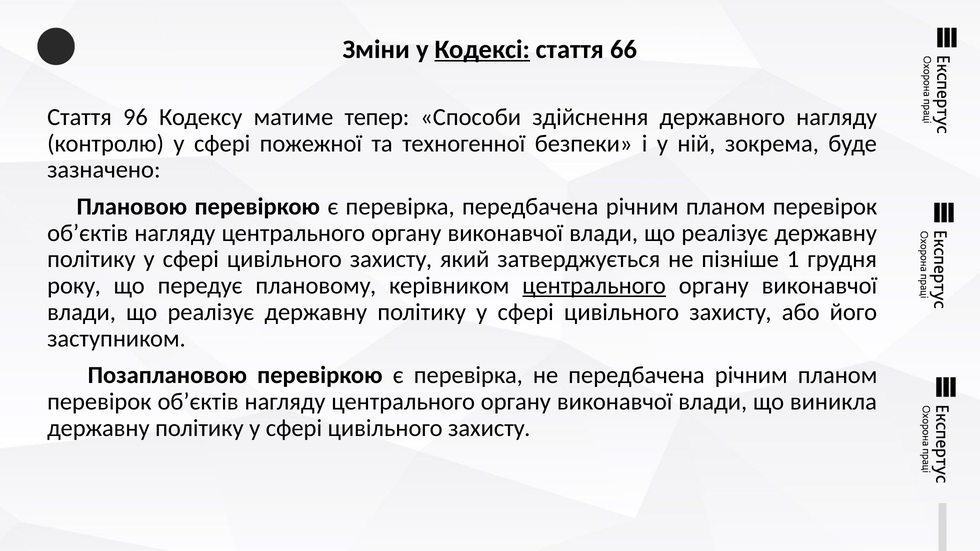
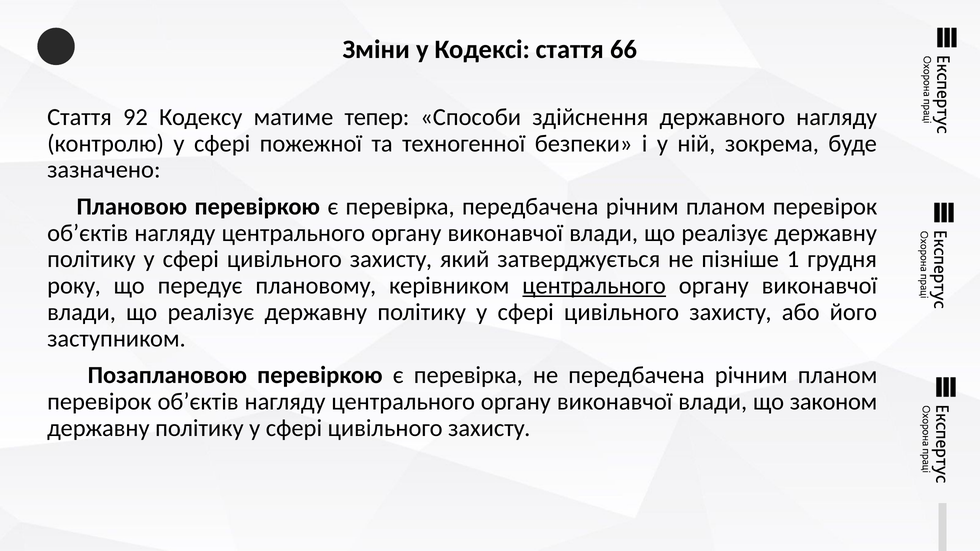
Кодексі underline: present -> none
96: 96 -> 92
виникла: виникла -> законом
